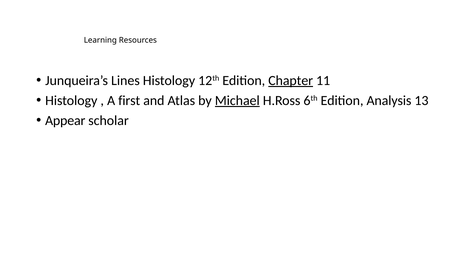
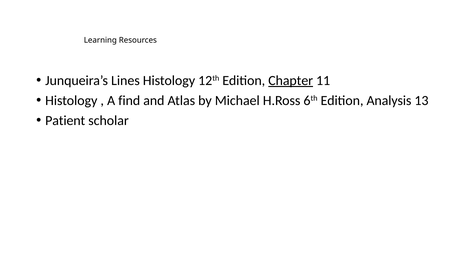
first: first -> find
Michael underline: present -> none
Appear: Appear -> Patient
